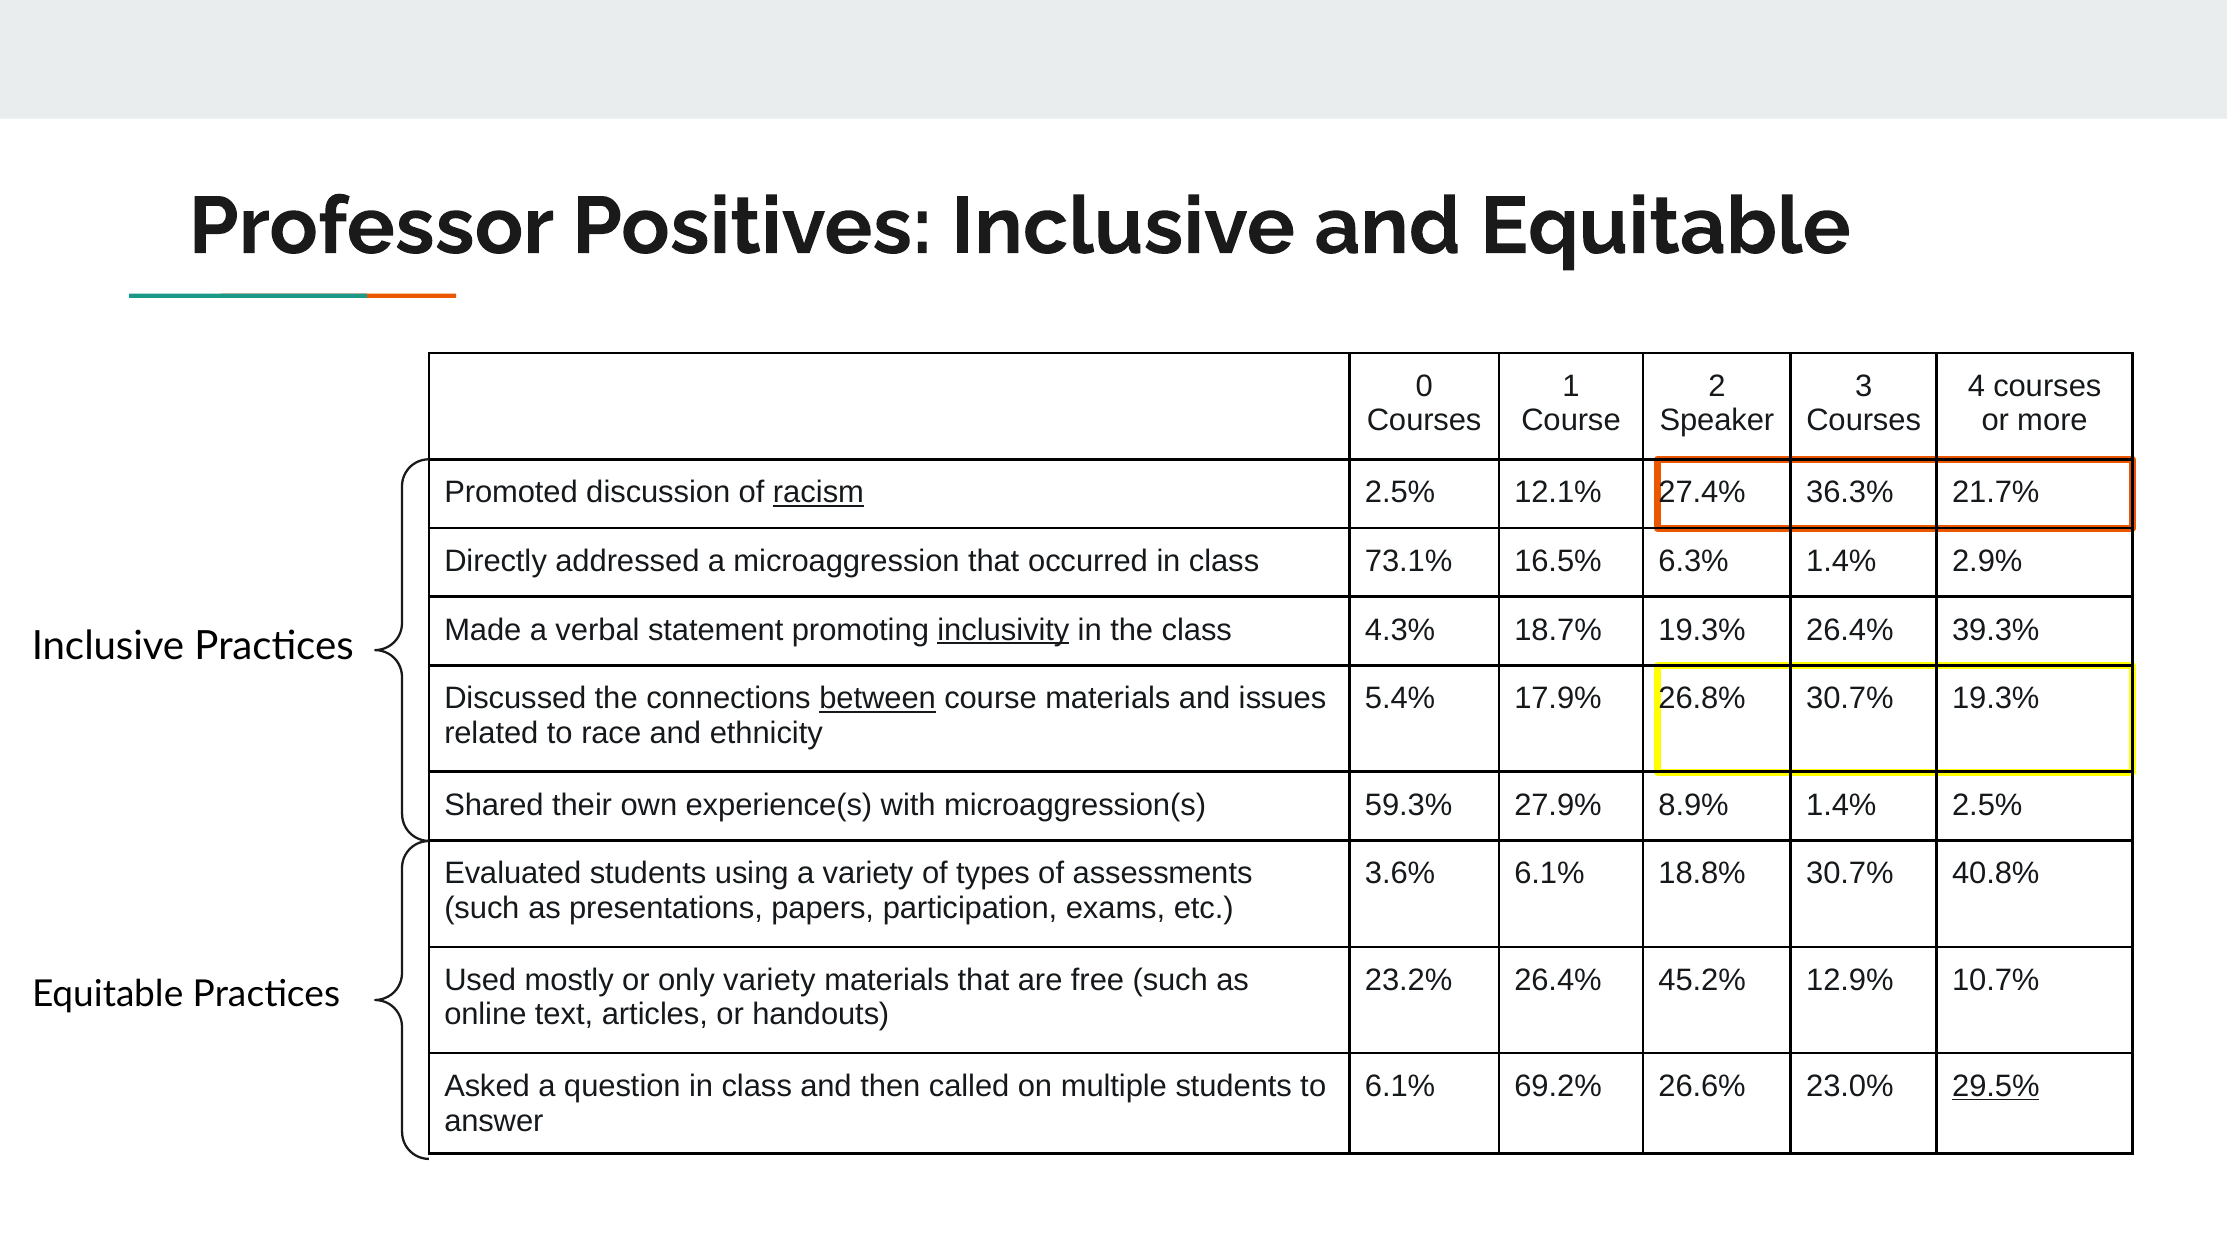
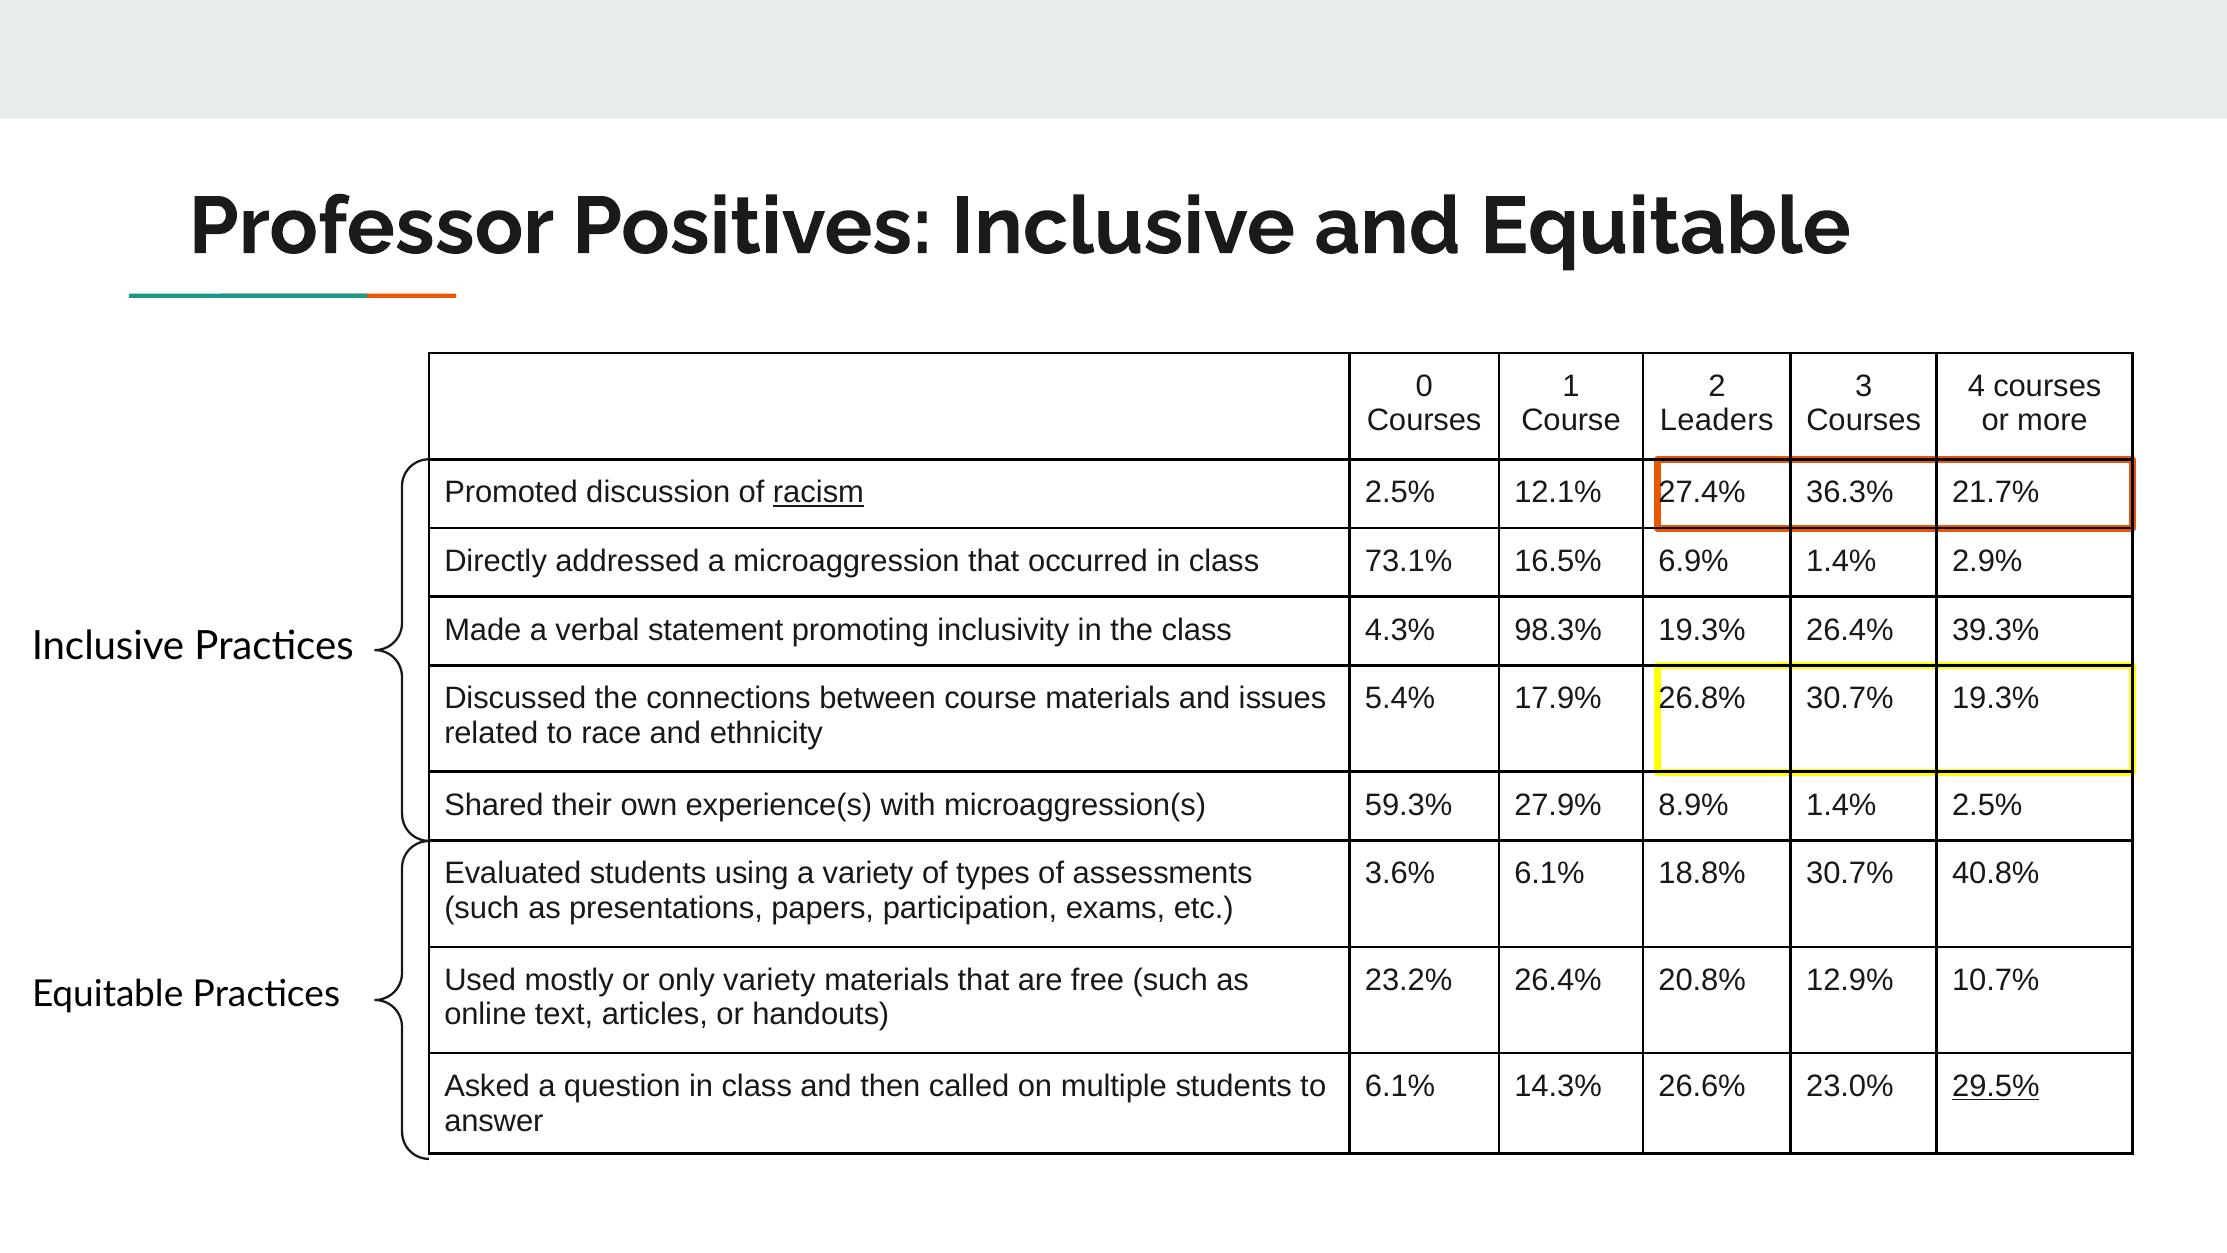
Speaker: Speaker -> Leaders
6.3%: 6.3% -> 6.9%
inclusivity underline: present -> none
18.7%: 18.7% -> 98.3%
between underline: present -> none
45.2%: 45.2% -> 20.8%
69.2%: 69.2% -> 14.3%
